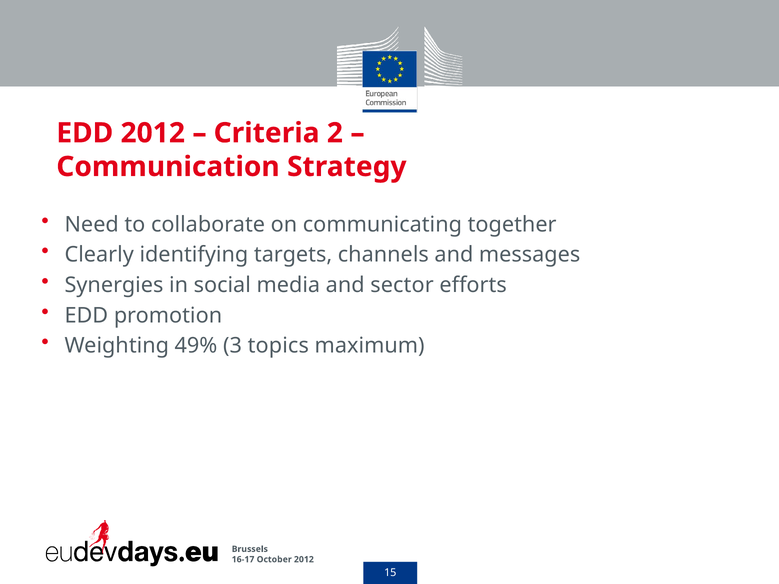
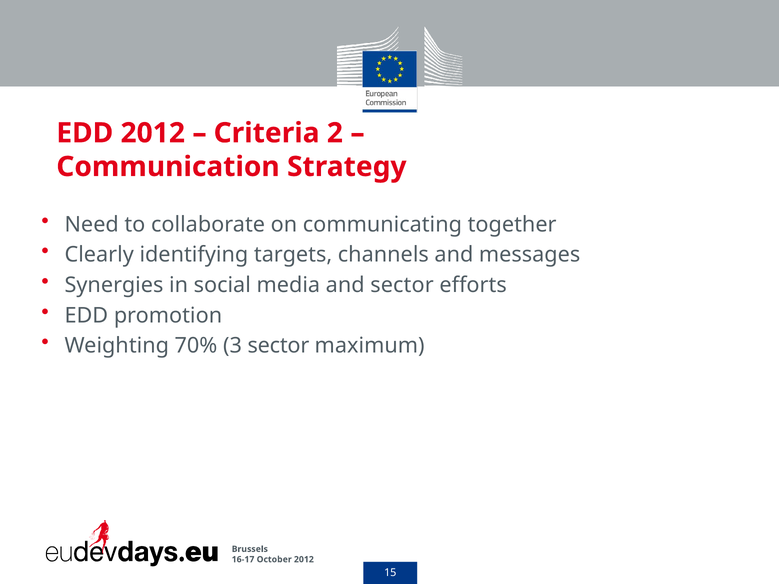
49%: 49% -> 70%
3 topics: topics -> sector
